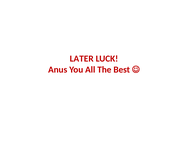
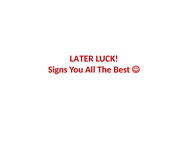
Anus: Anus -> Signs
